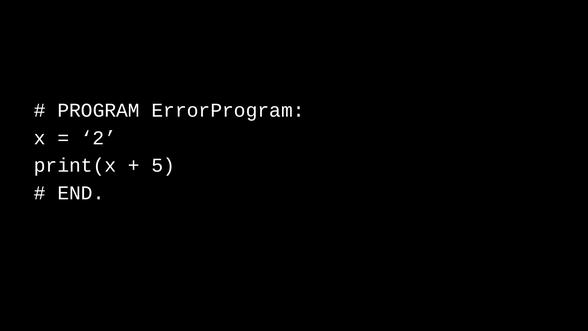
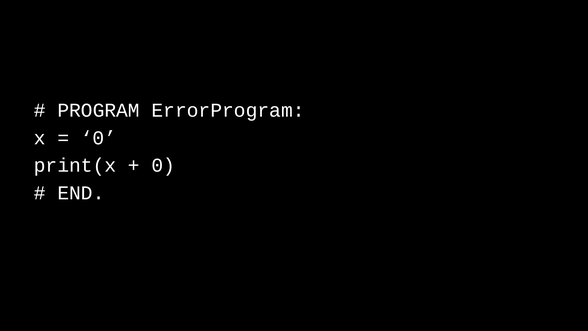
2 at (99, 138): 2 -> 0
5 at (163, 165): 5 -> 0
